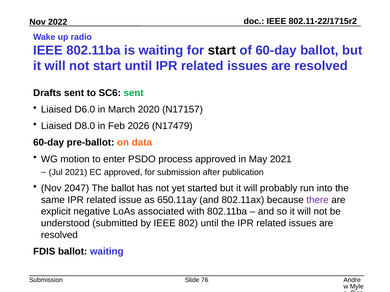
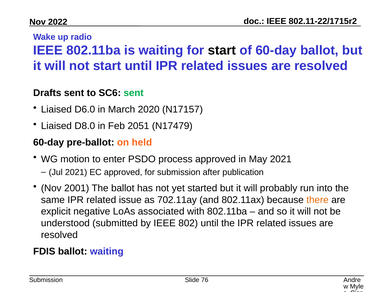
2026: 2026 -> 2051
data: data -> held
2047: 2047 -> 2001
650.11ay: 650.11ay -> 702.11ay
there colour: purple -> orange
